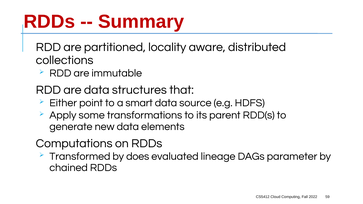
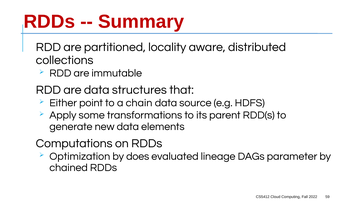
smart: smart -> chain
Transformed: Transformed -> Optimization
